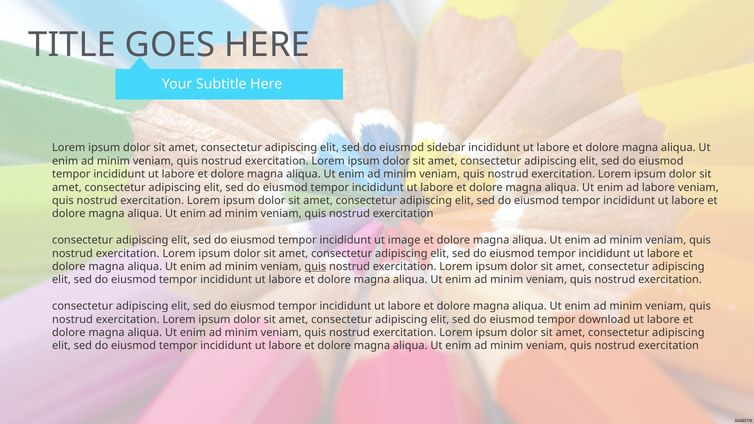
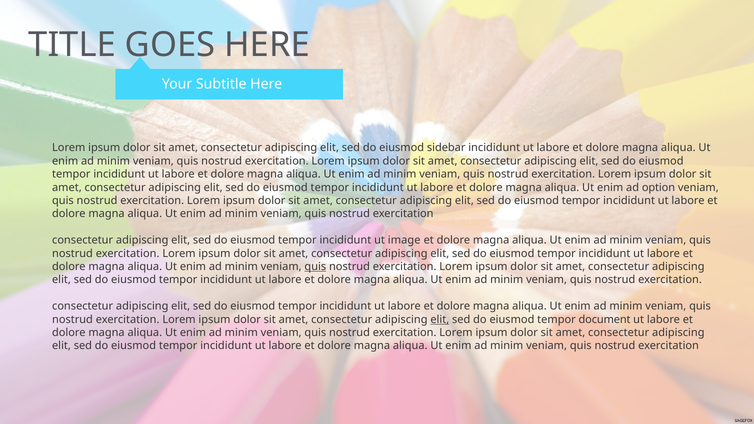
ad labore: labore -> option
elit at (440, 320) underline: none -> present
download: download -> document
